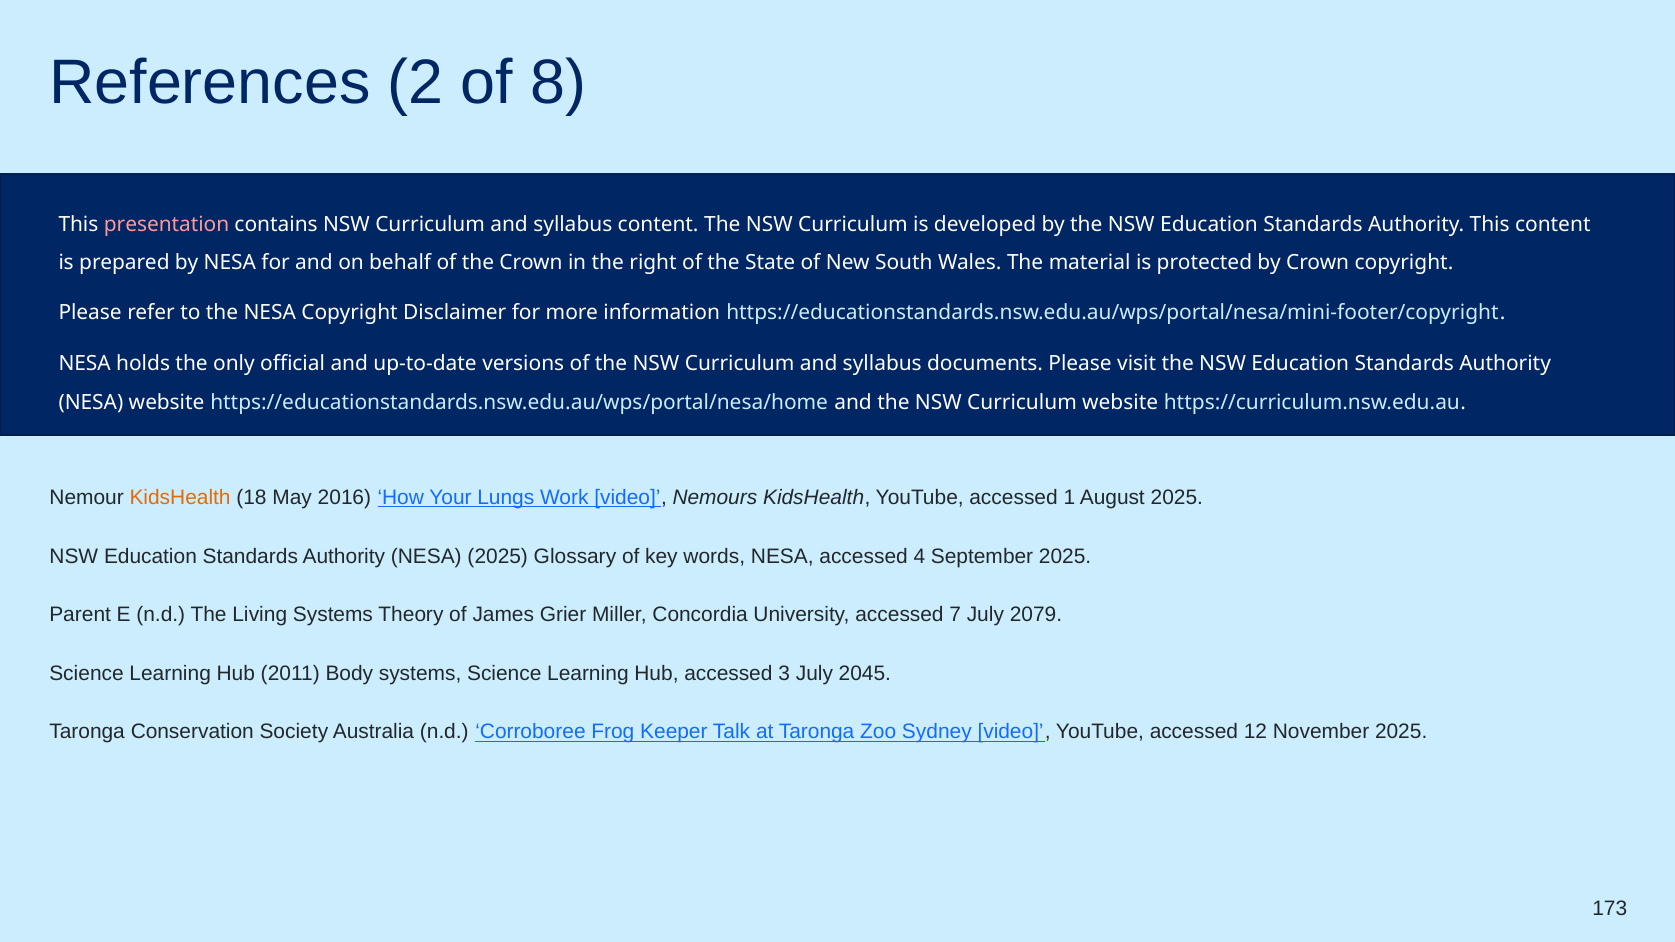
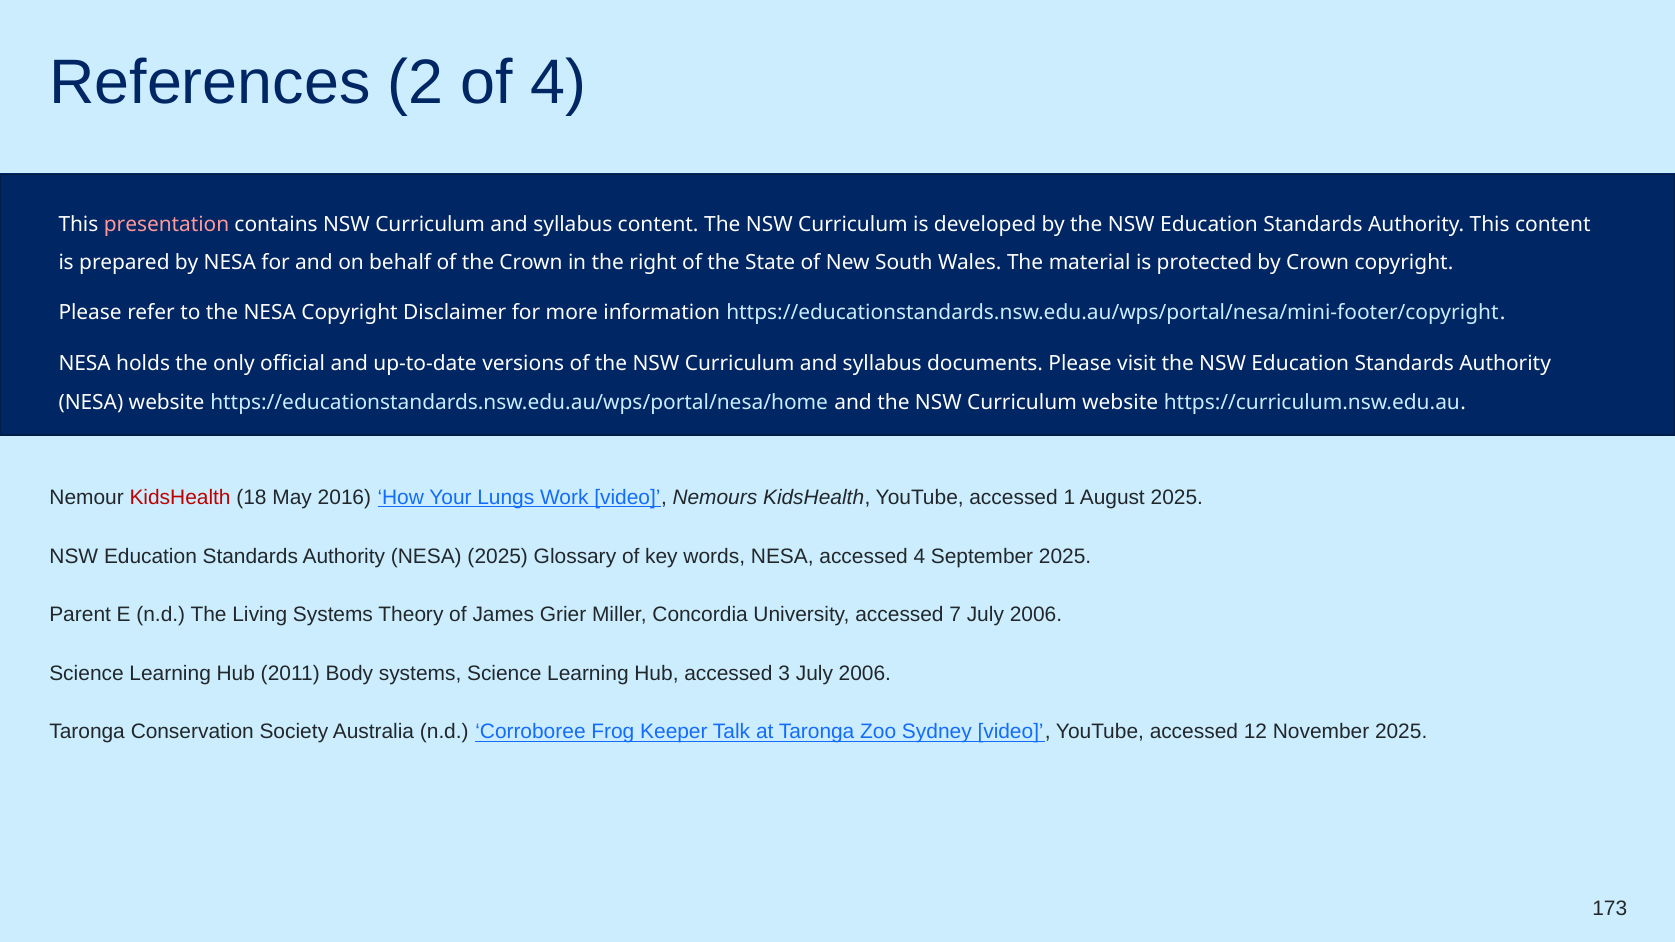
of 8: 8 -> 4
KidsHealth at (180, 498) colour: orange -> red
7 July 2079: 2079 -> 2006
3 July 2045: 2045 -> 2006
